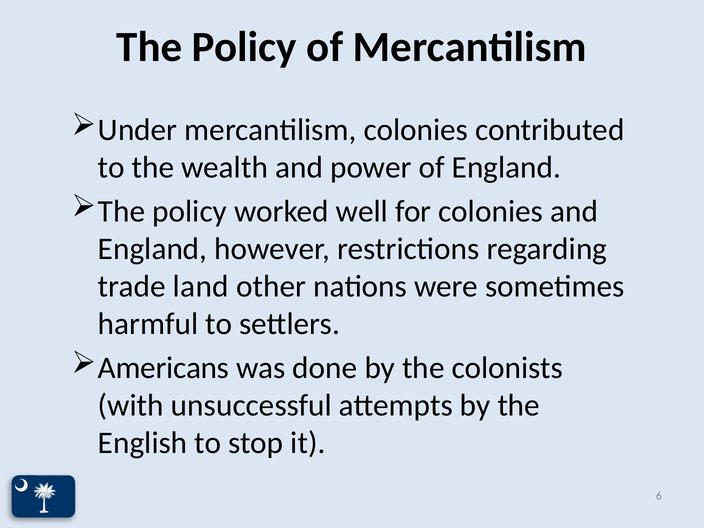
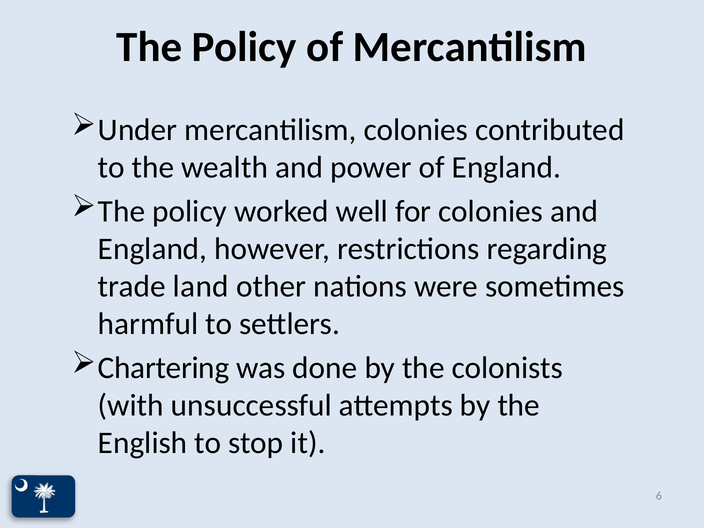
Americans: Americans -> Chartering
